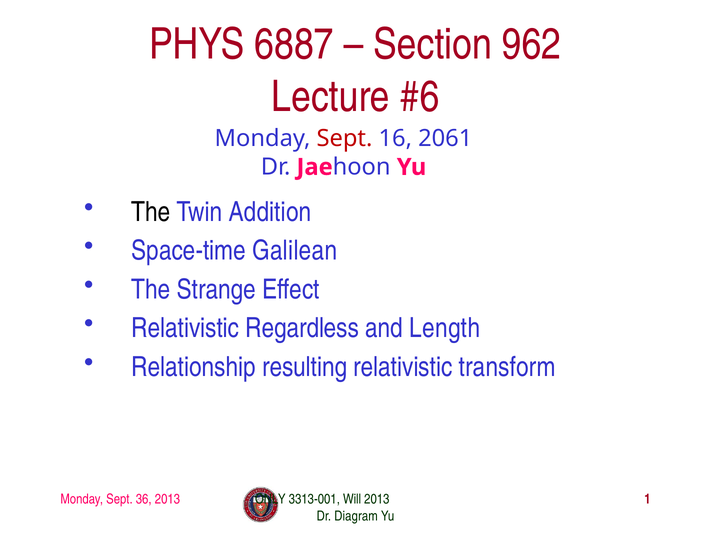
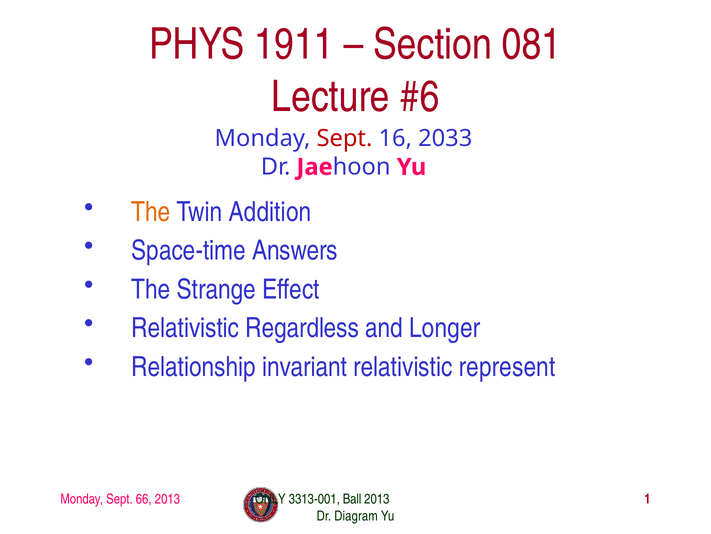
6887: 6887 -> 1911
962: 962 -> 081
2061: 2061 -> 2033
The at (151, 212) colour: black -> orange
Galilean: Galilean -> Answers
Length: Length -> Longer
resulting: resulting -> invariant
transform: transform -> represent
36: 36 -> 66
Will: Will -> Ball
